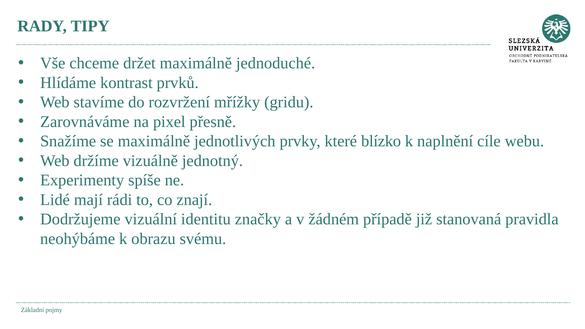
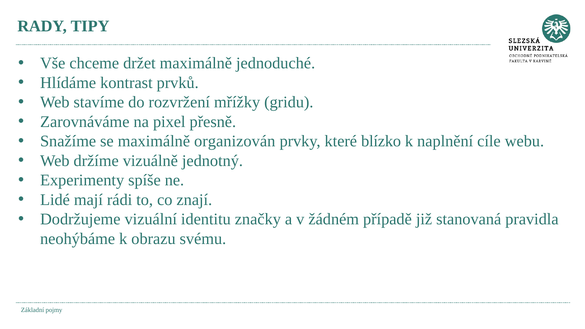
jednotlivých: jednotlivých -> organizován
